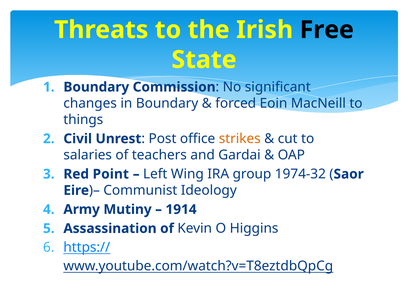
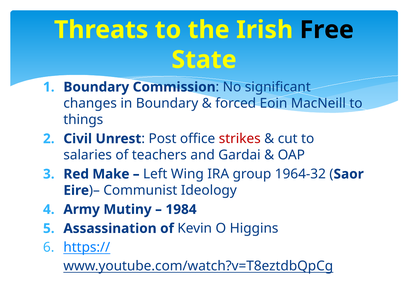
strikes colour: orange -> red
Point: Point -> Make
1974-32: 1974-32 -> 1964-32
1914: 1914 -> 1984
